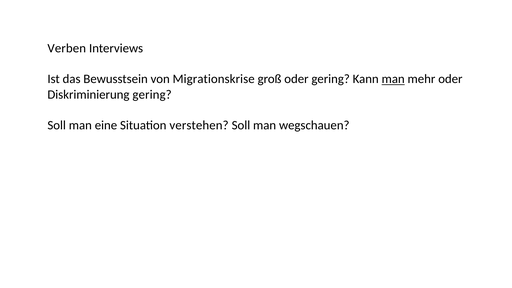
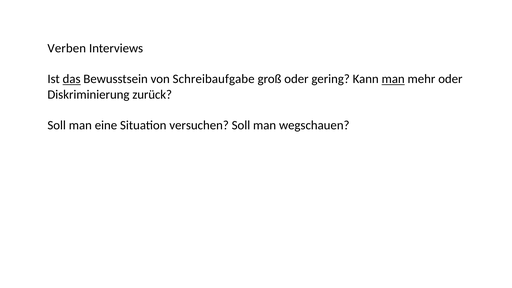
das underline: none -> present
Migrationskrise: Migrationskrise -> Schreibaufgabe
Diskriminierung gering: gering -> zurück
verstehen: verstehen -> versuchen
